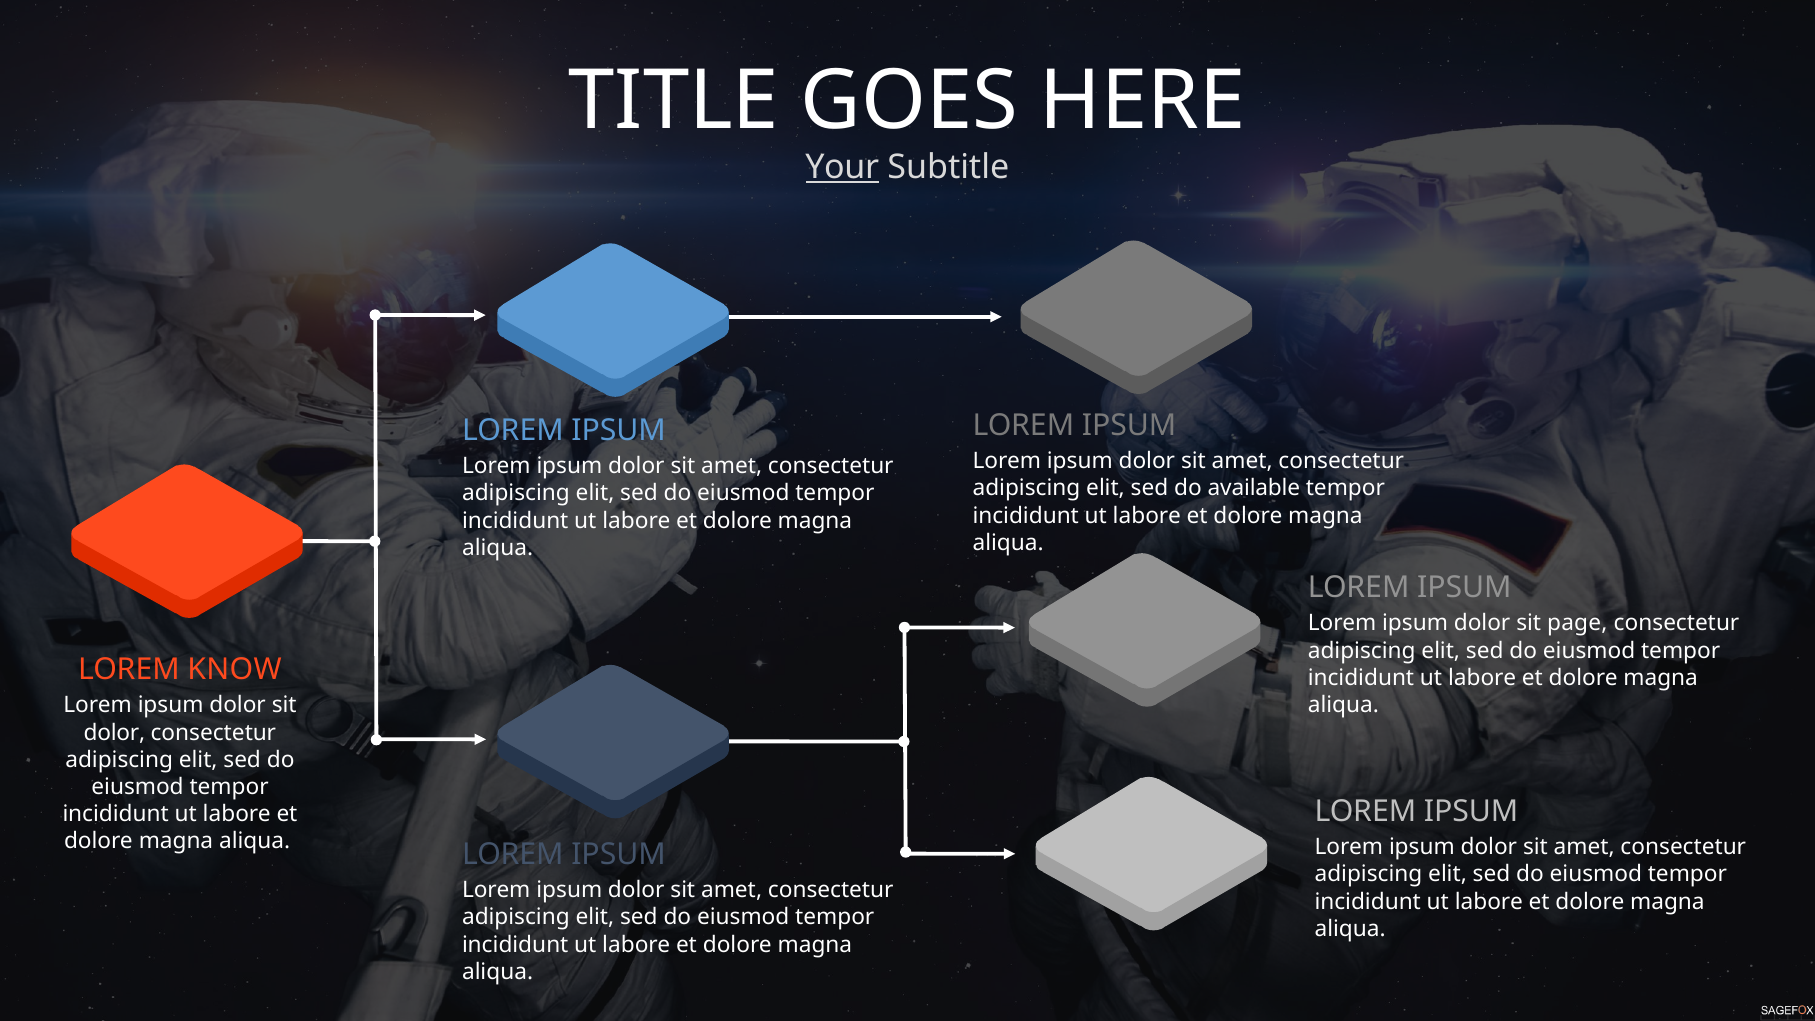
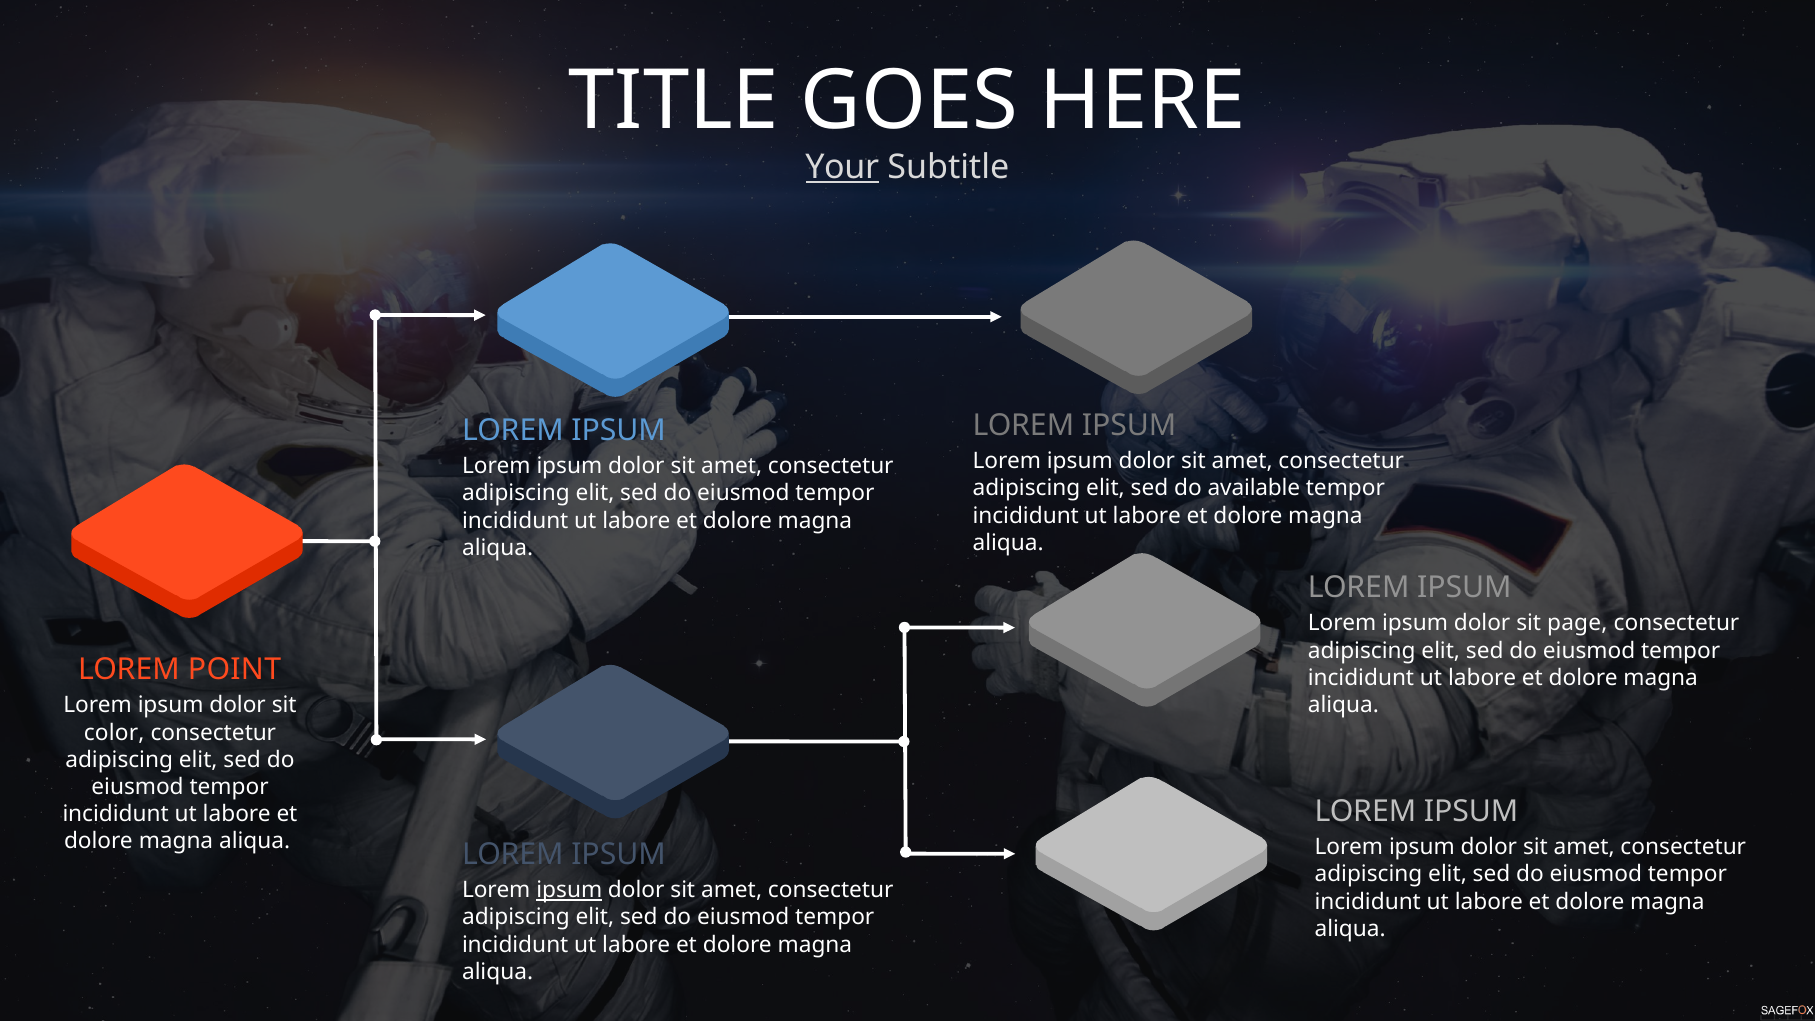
KNOW: KNOW -> POINT
dolor at (114, 733): dolor -> color
ipsum at (569, 890) underline: none -> present
